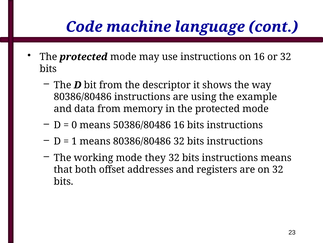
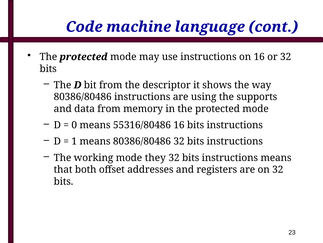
example: example -> supports
50386/80486: 50386/80486 -> 55316/80486
